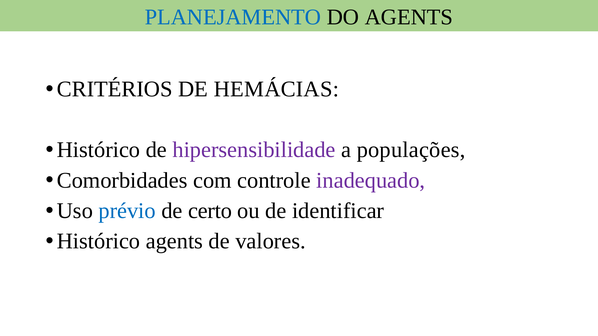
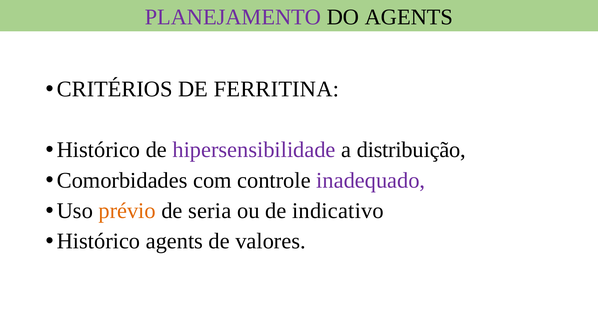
PLANEJAMENTO colour: blue -> purple
HEMÁCIAS: HEMÁCIAS -> FERRITINA
populações: populações -> distribuição
prévio colour: blue -> orange
certo: certo -> seria
identificar: identificar -> indicativo
